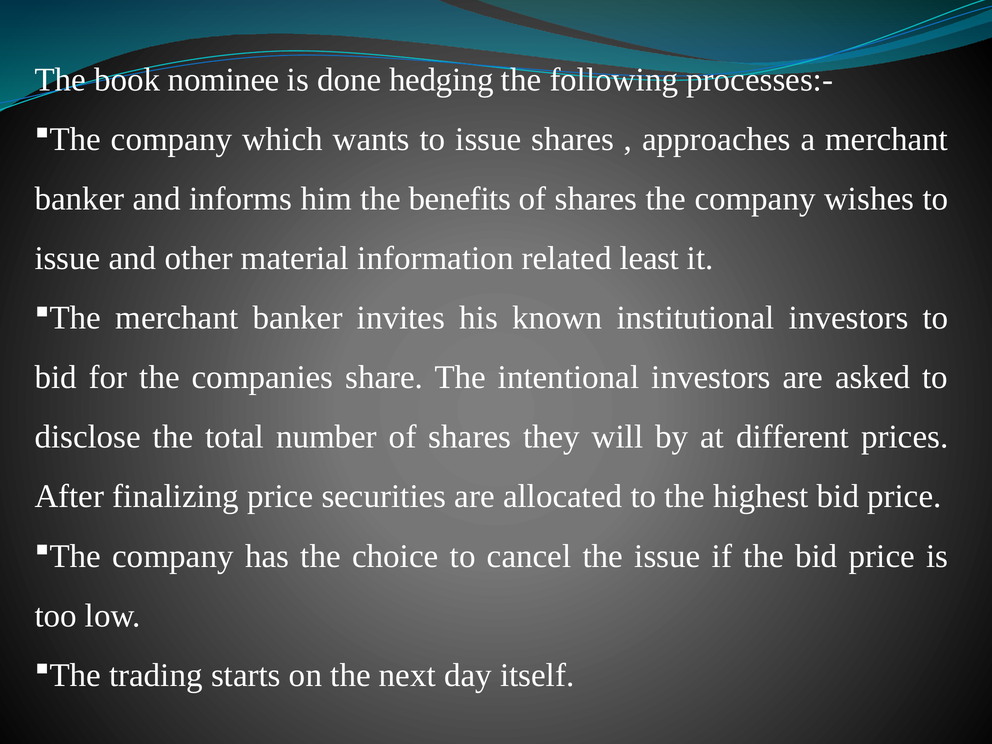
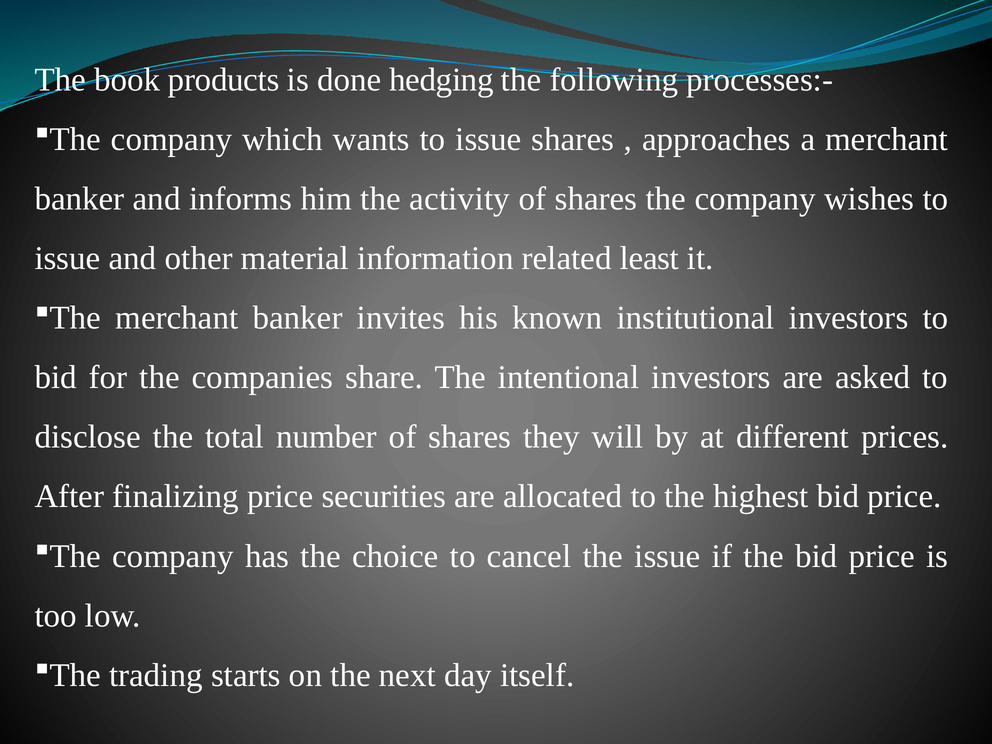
nominee: nominee -> products
benefits: benefits -> activity
